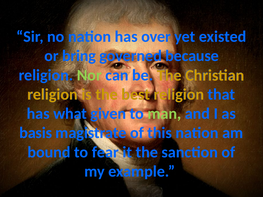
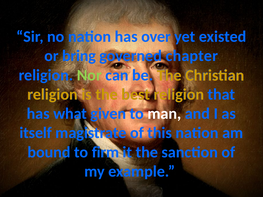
because: because -> chapter
man colour: light green -> white
basis: basis -> itself
fear: fear -> firm
